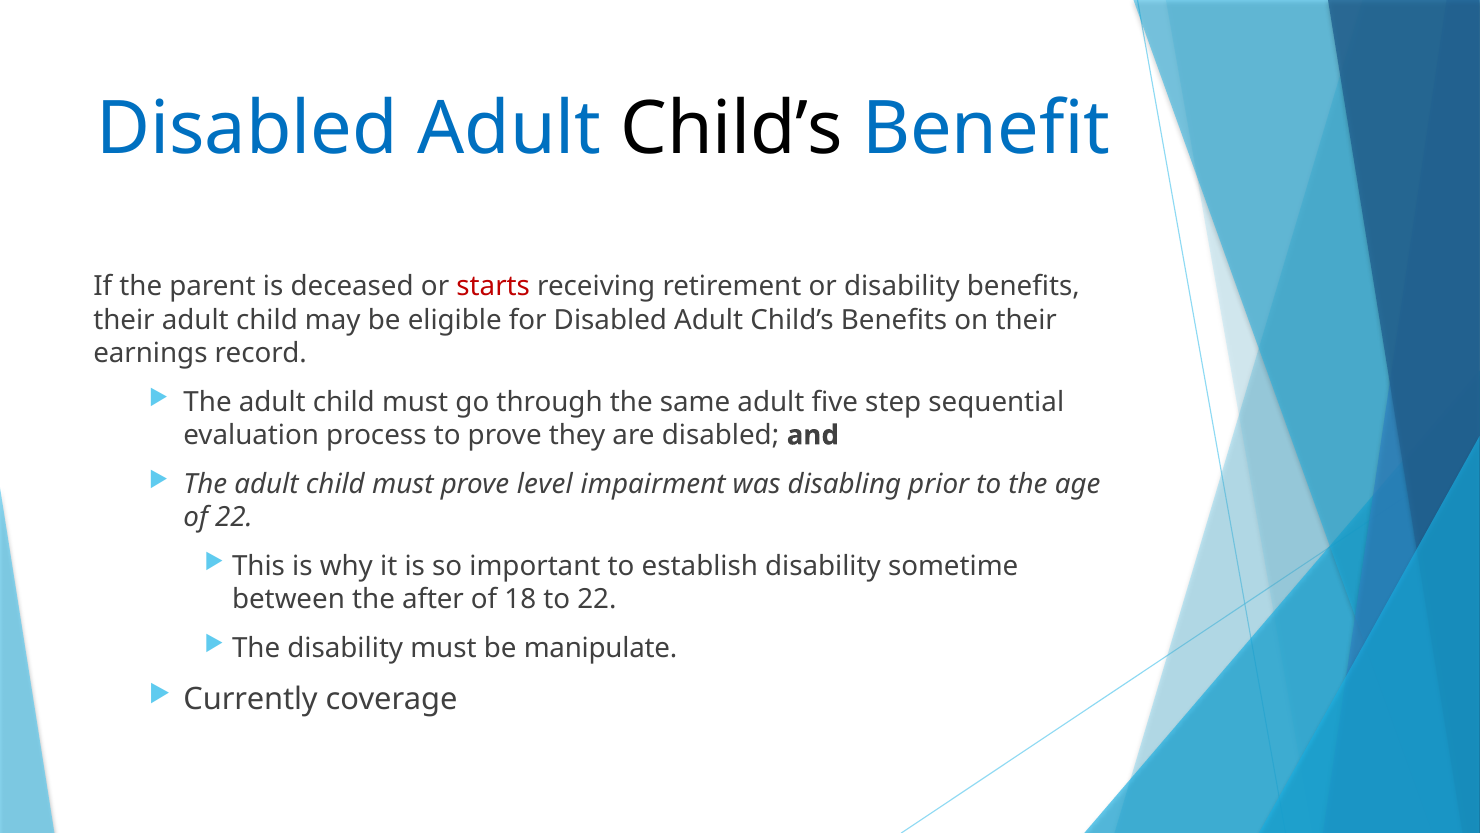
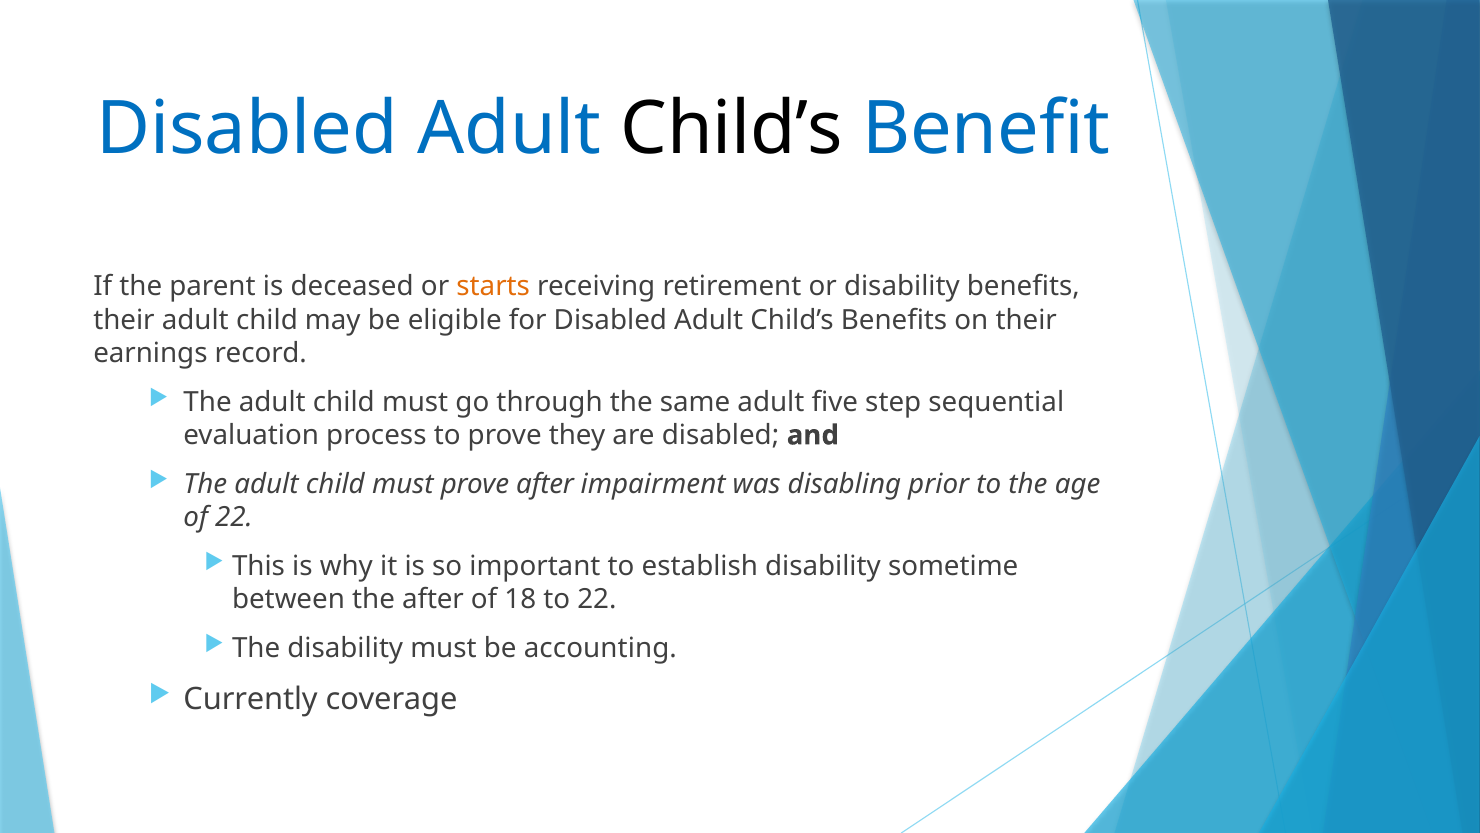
starts colour: red -> orange
prove level: level -> after
manipulate: manipulate -> accounting
